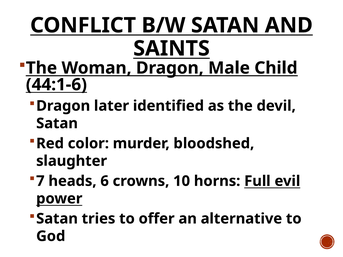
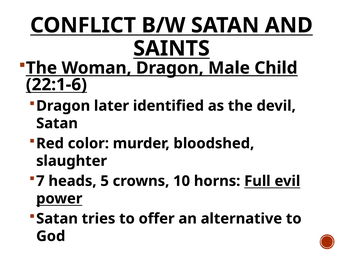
44:1-6: 44:1-6 -> 22:1-6
6: 6 -> 5
